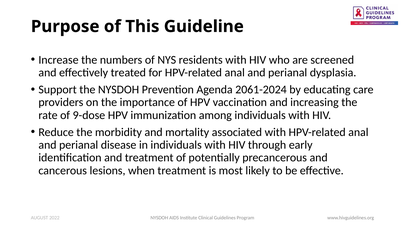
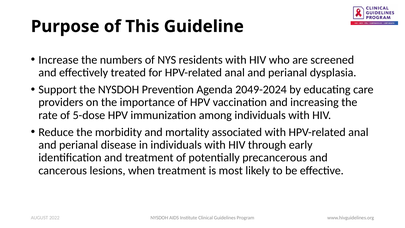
2061-2024: 2061-2024 -> 2049-2024
9-dose: 9-dose -> 5-dose
